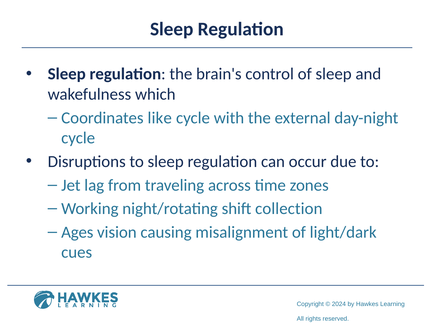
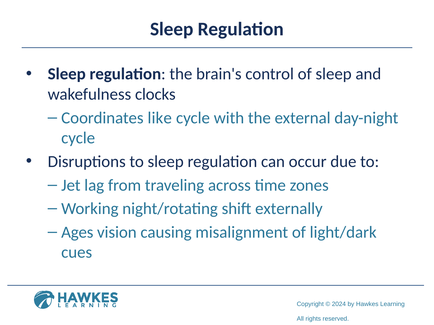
which: which -> clocks
collection: collection -> externally
